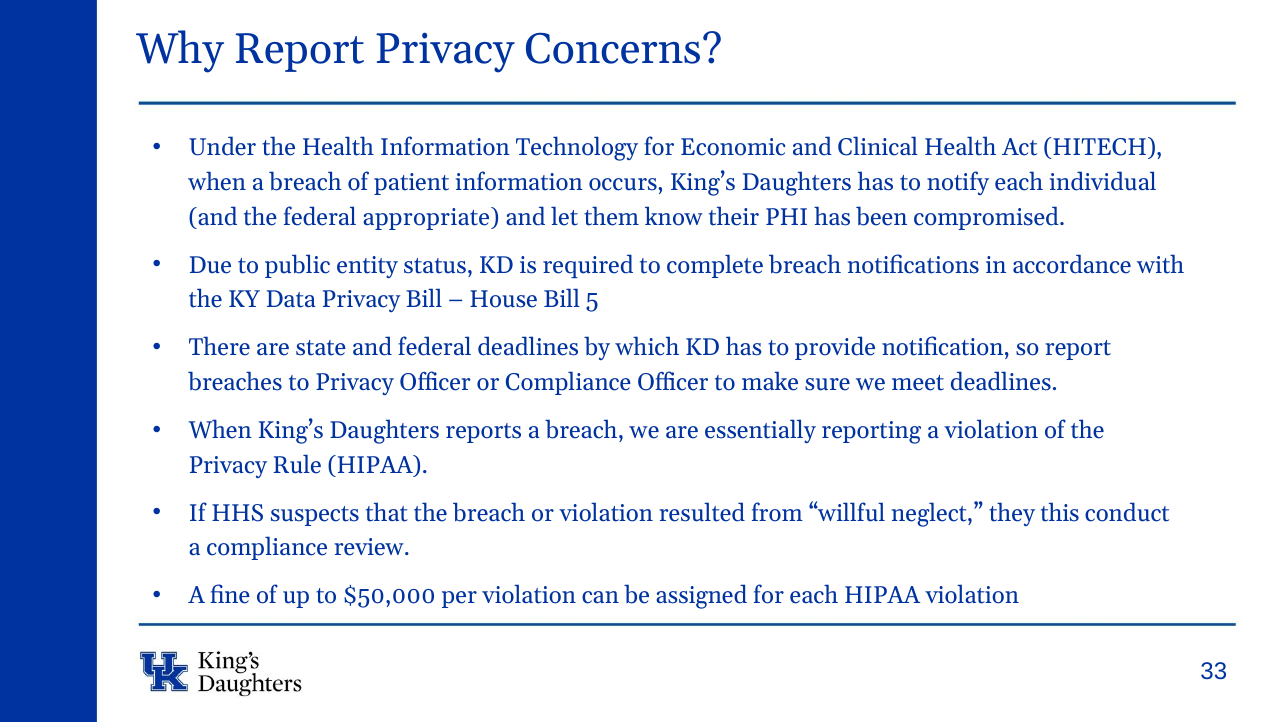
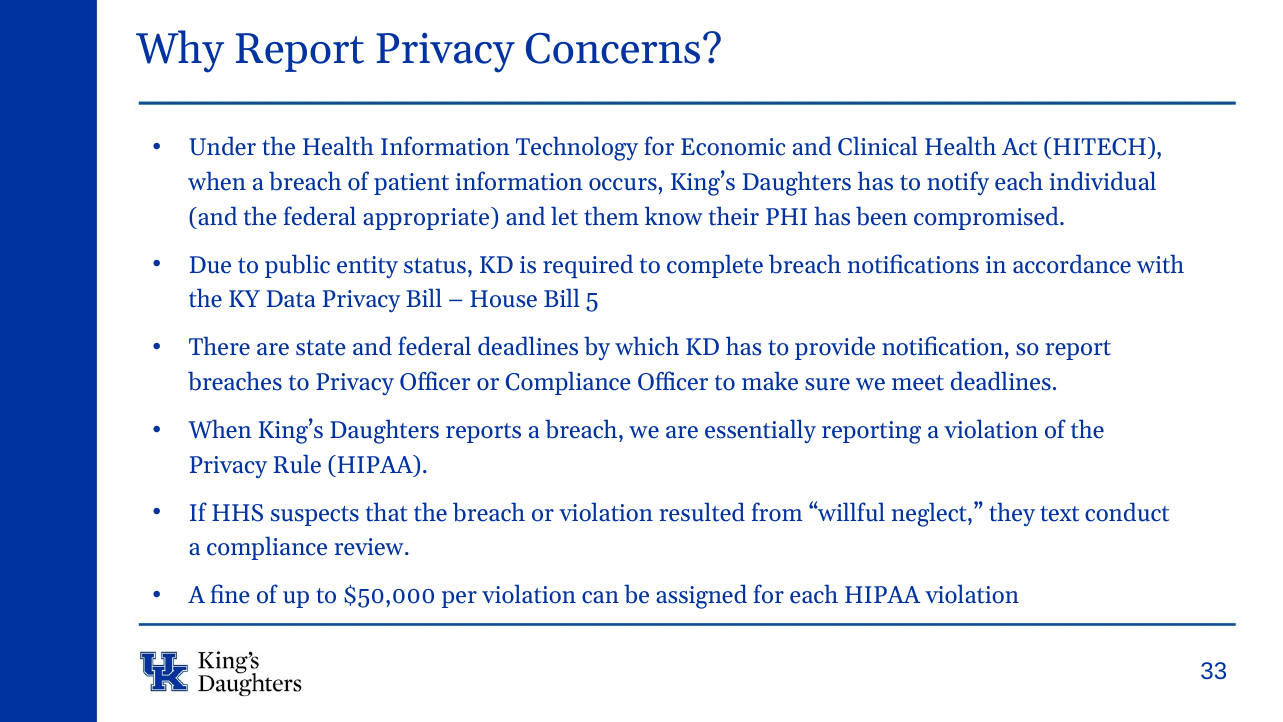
this: this -> text
